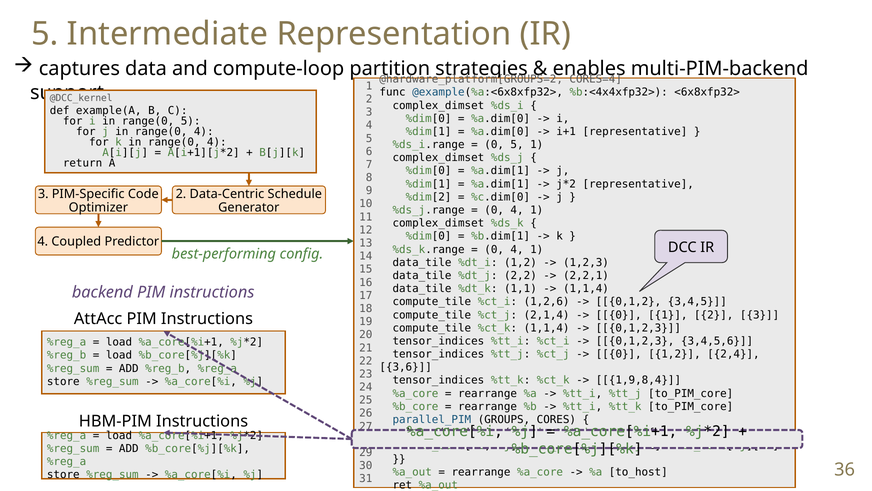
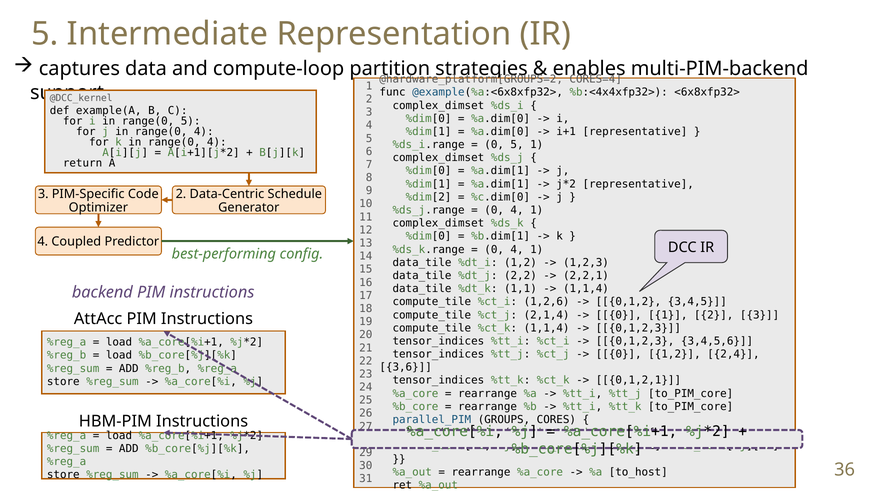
1,9,8,4: 1,9,8,4 -> 0,1,2,1
